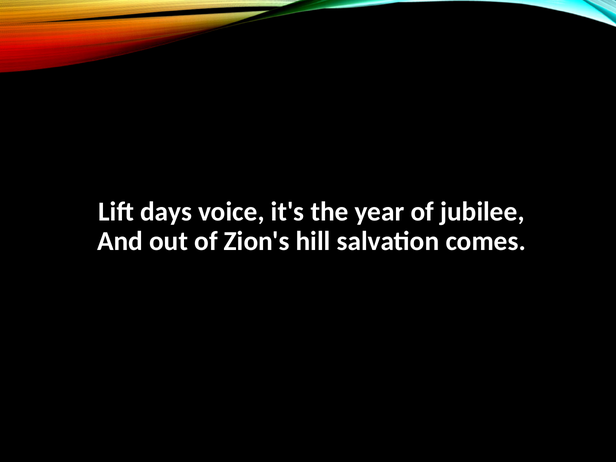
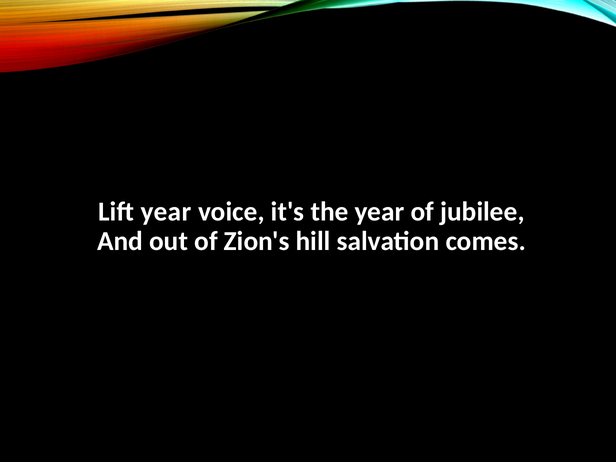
Lift days: days -> year
